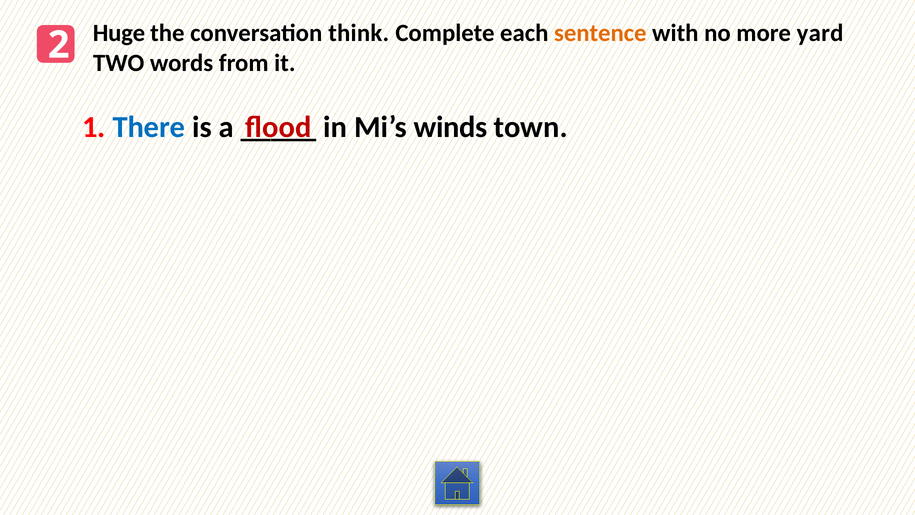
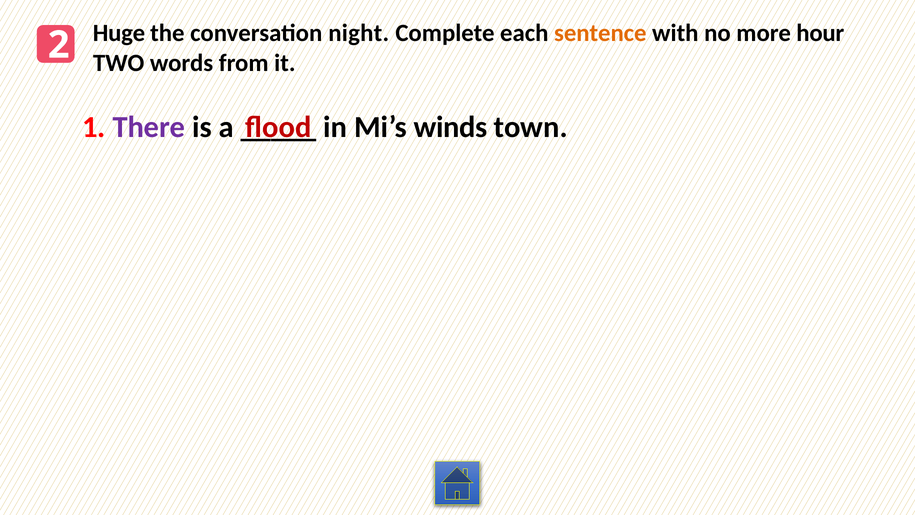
think: think -> night
yard: yard -> hour
There colour: blue -> purple
